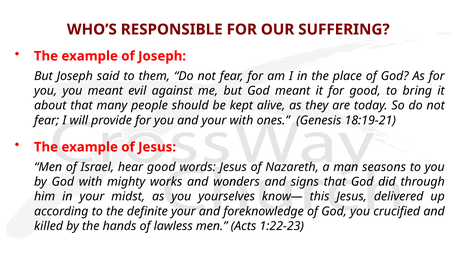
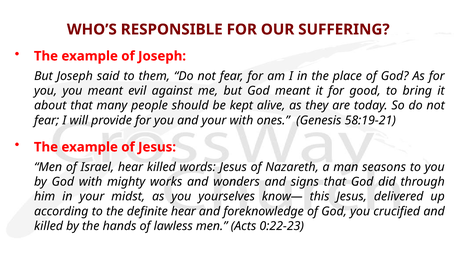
18:19-21: 18:19-21 -> 58:19-21
hear good: good -> killed
definite your: your -> hear
1:22-23: 1:22-23 -> 0:22-23
